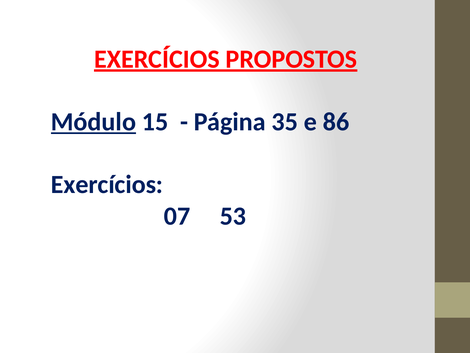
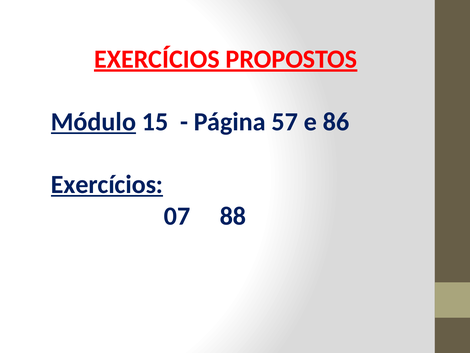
35: 35 -> 57
Exercícios at (107, 184) underline: none -> present
53: 53 -> 88
